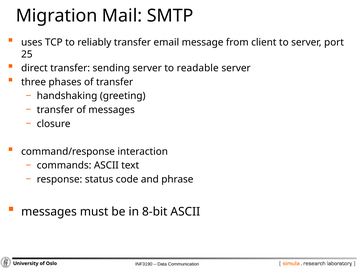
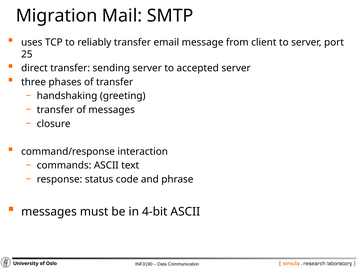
readable: readable -> accepted
8-bit: 8-bit -> 4-bit
